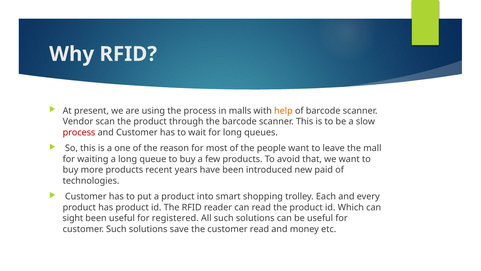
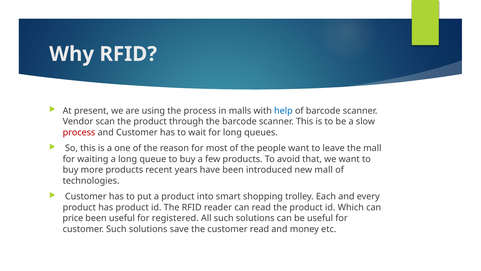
help colour: orange -> blue
new paid: paid -> mall
sight: sight -> price
